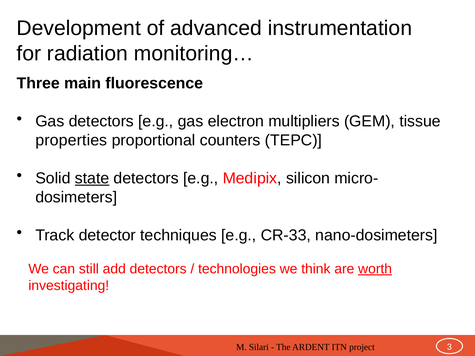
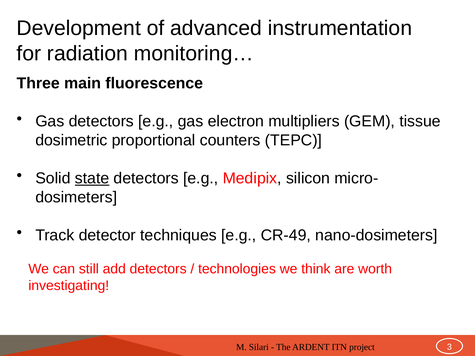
properties: properties -> dosimetric
CR-33: CR-33 -> CR-49
worth underline: present -> none
